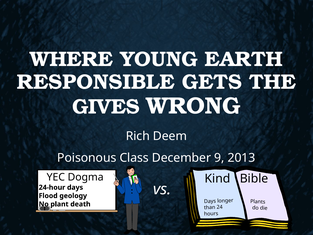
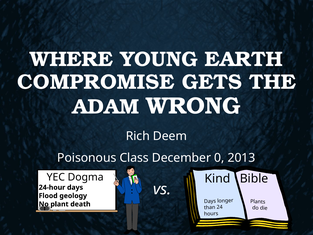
RESPONSIBLE: RESPONSIBLE -> COMPROMISE
GIVES: GIVES -> ADAM
9: 9 -> 0
